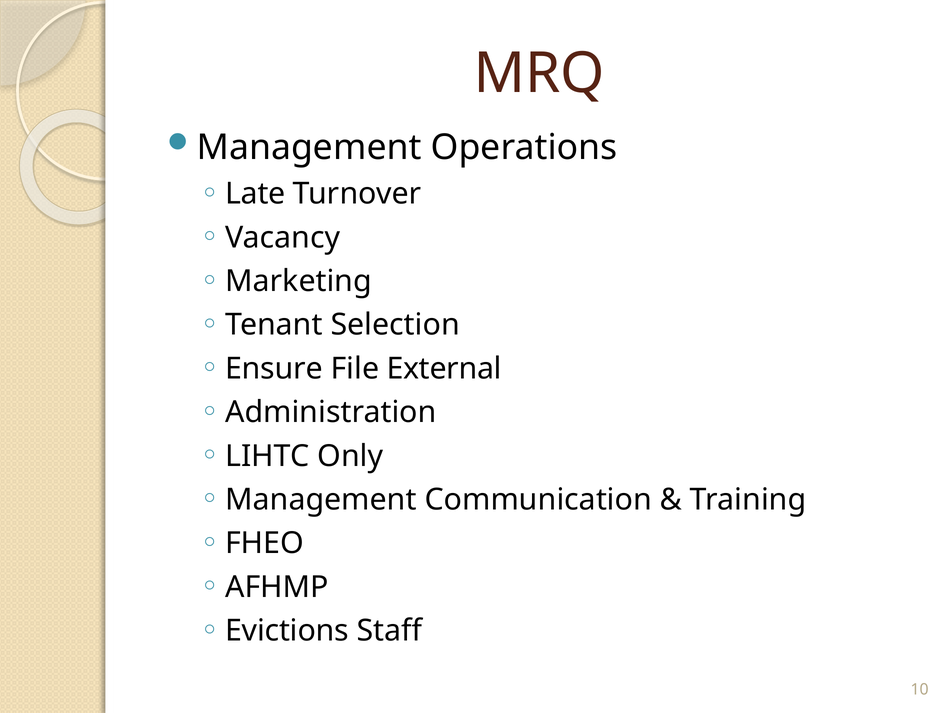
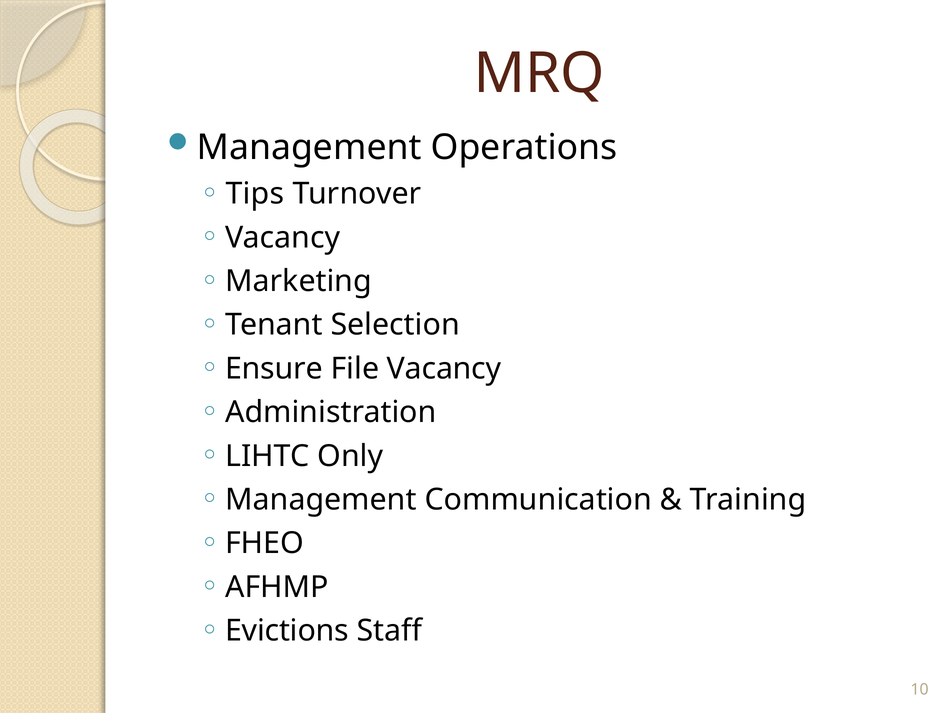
Late: Late -> Tips
File External: External -> Vacancy
